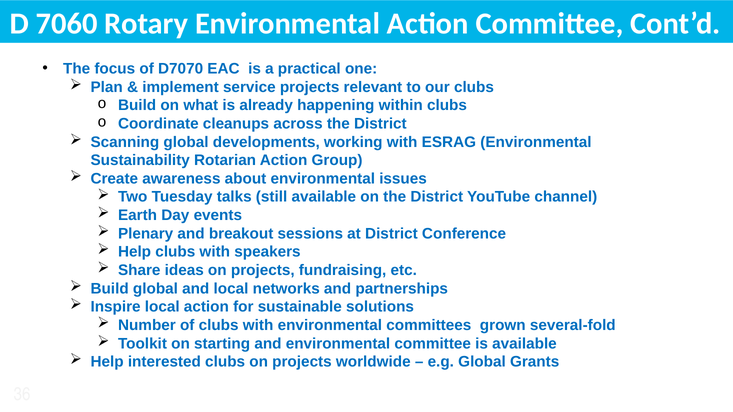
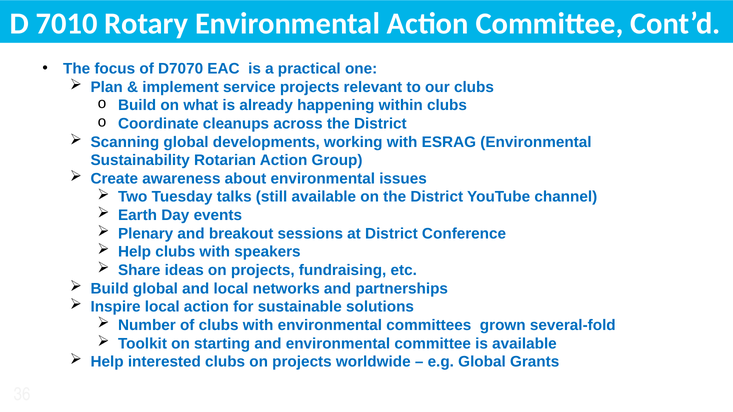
7060: 7060 -> 7010
